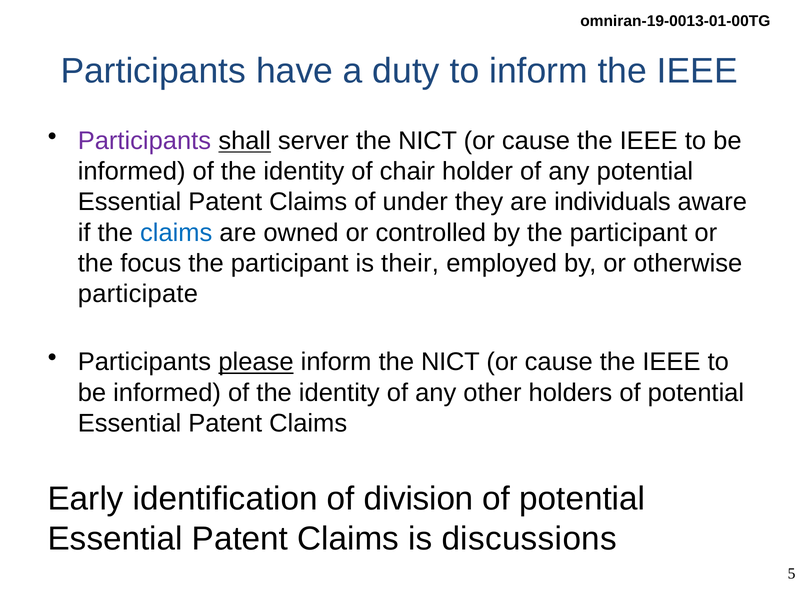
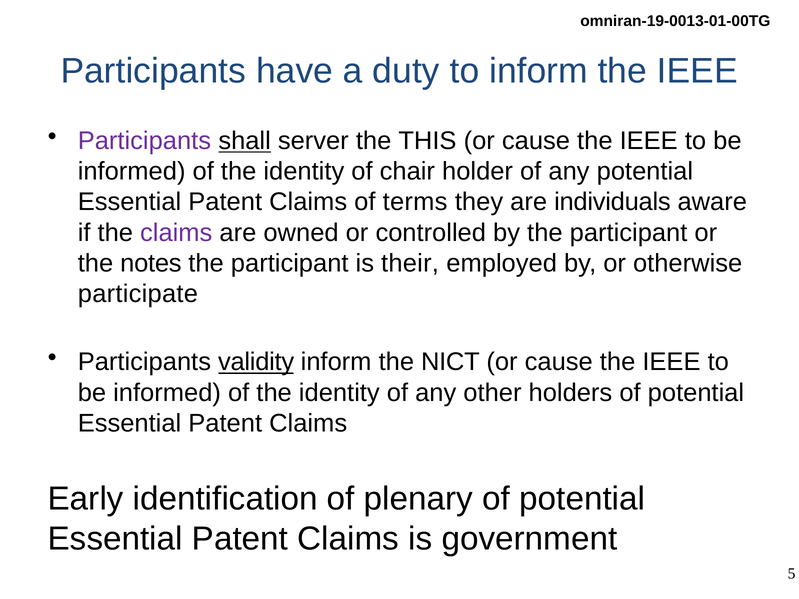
NICT at (428, 141): NICT -> THIS
under: under -> terms
claims at (176, 233) colour: blue -> purple
focus: focus -> notes
please: please -> validity
division: division -> plenary
discussions: discussions -> government
